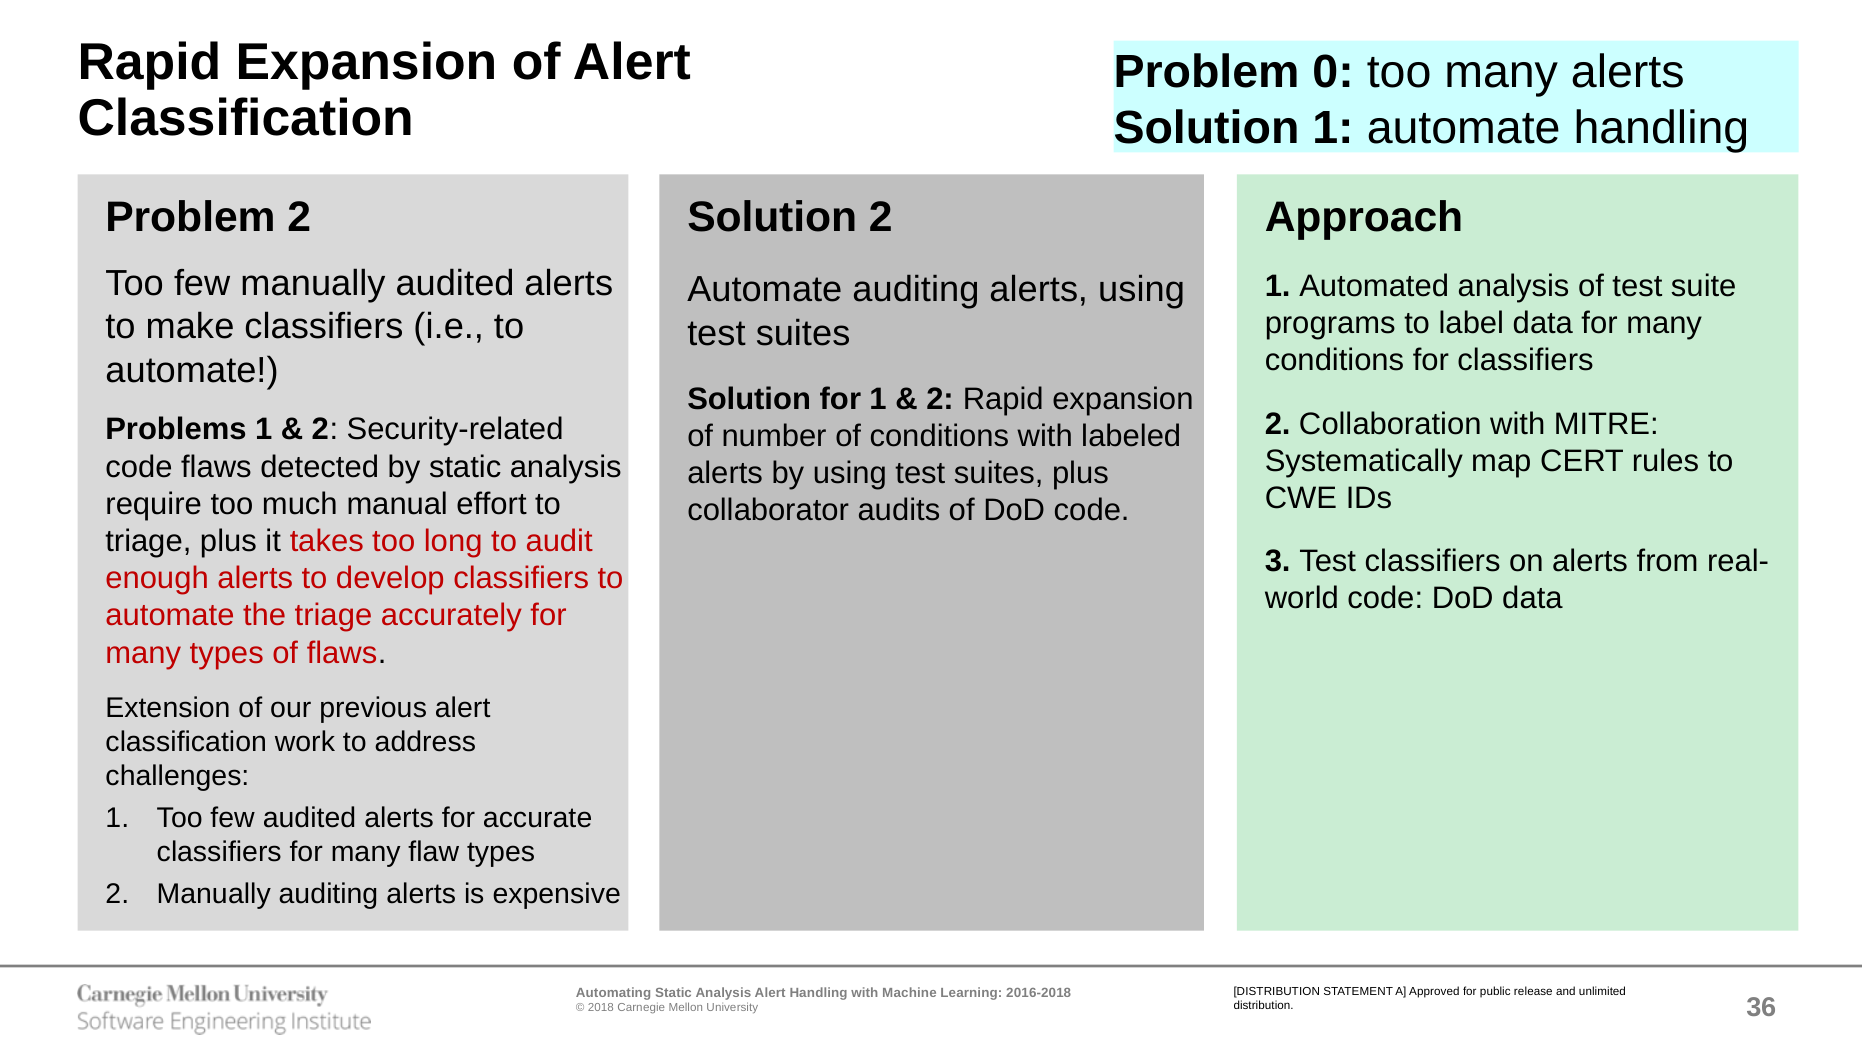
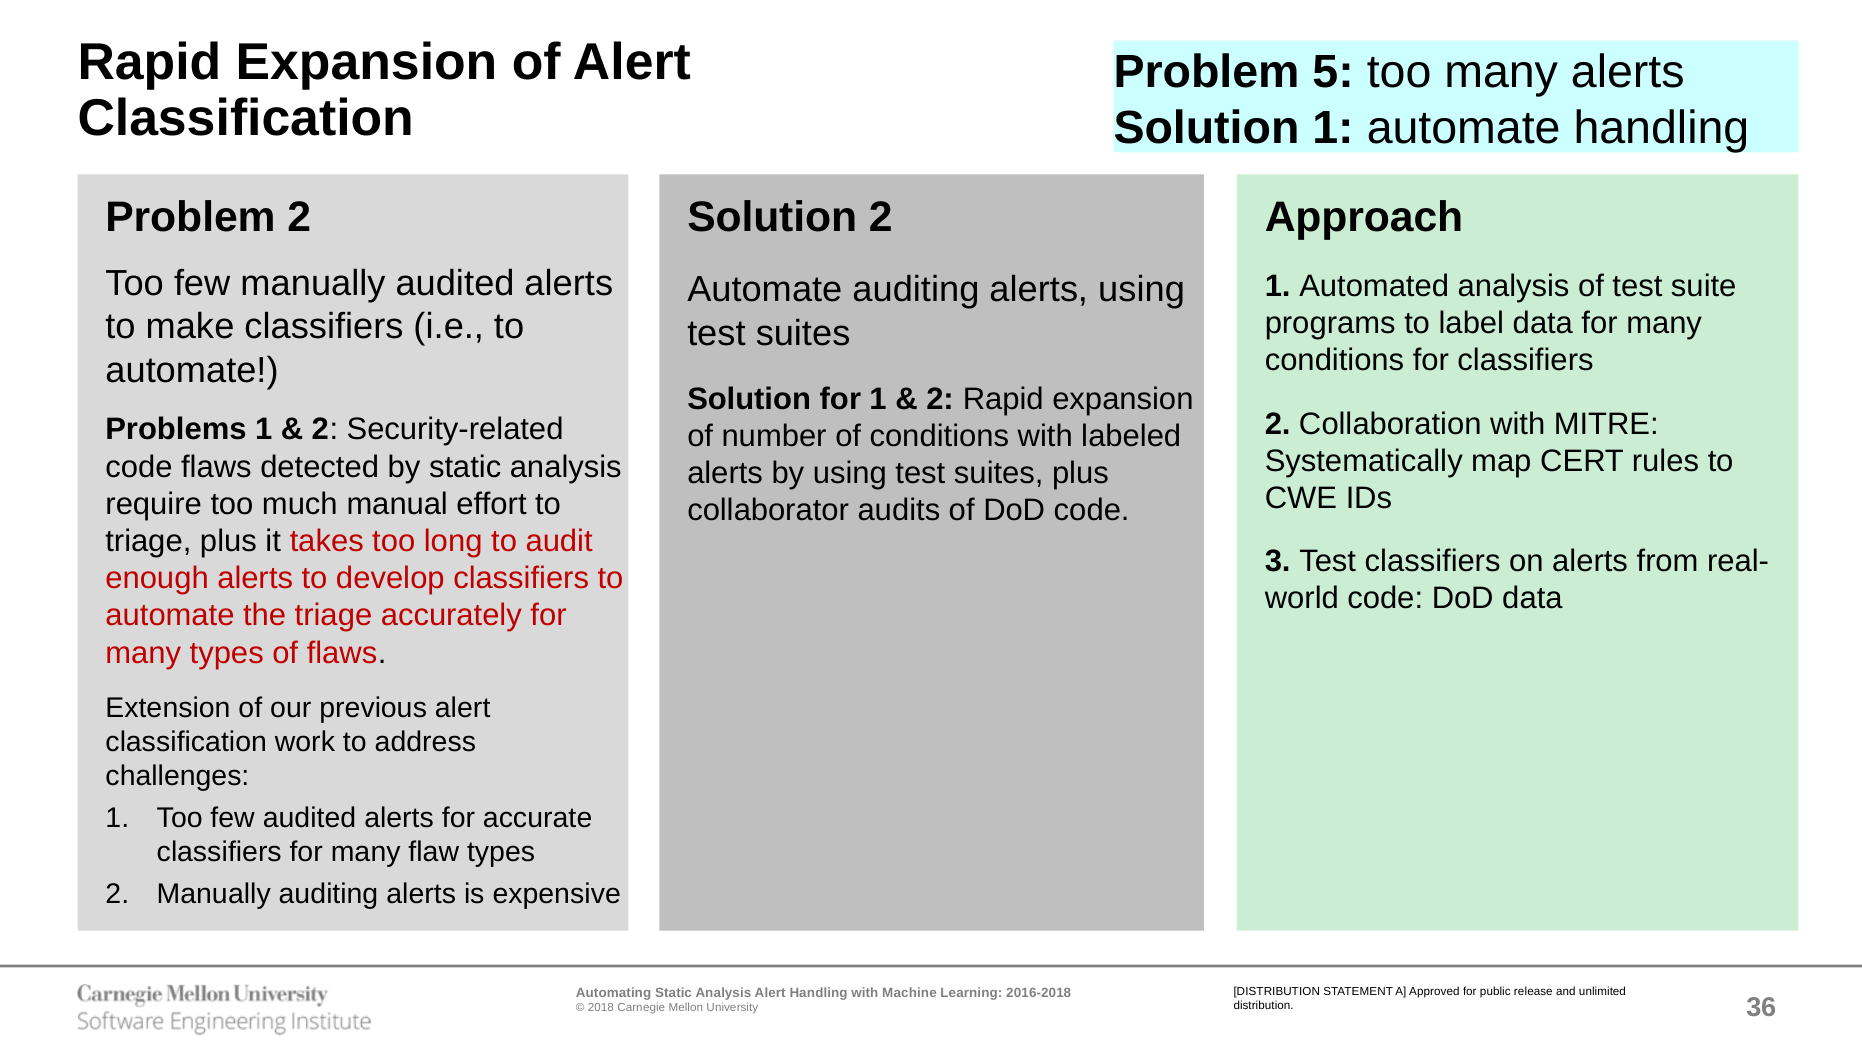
0: 0 -> 5
